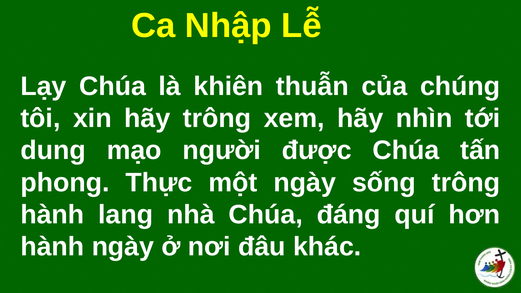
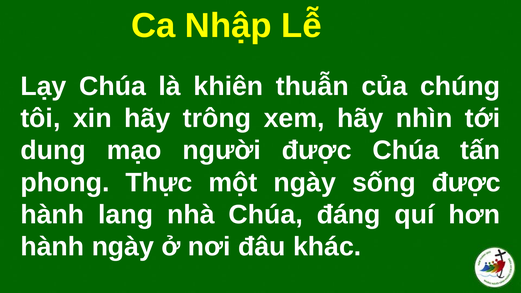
sống trông: trông -> được
